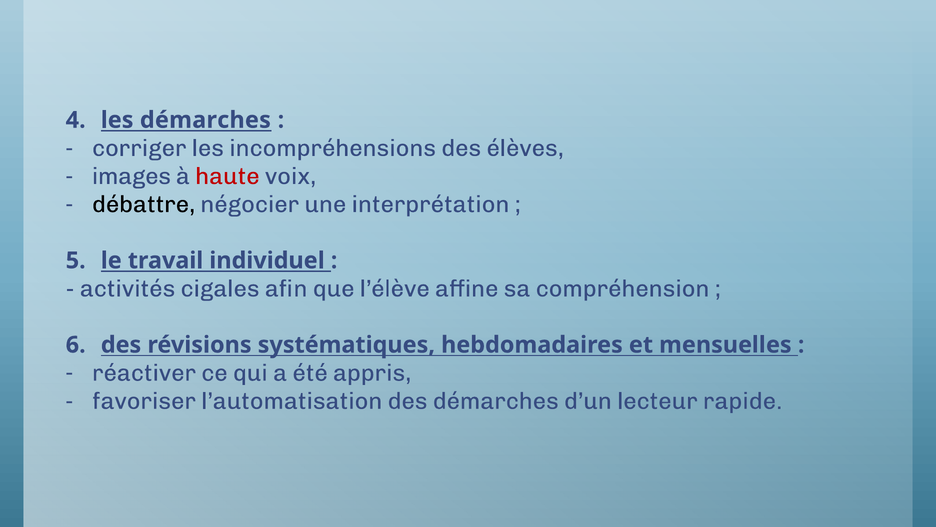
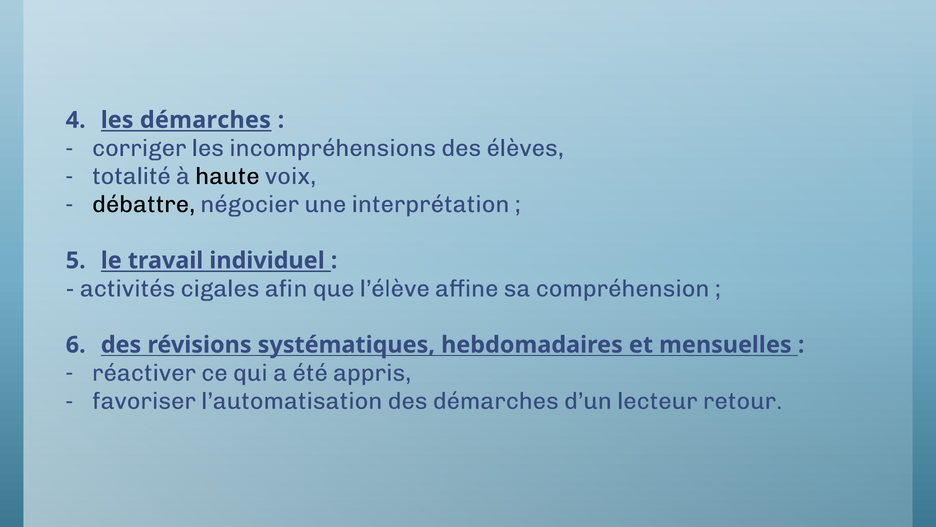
images: images -> totalité
haute colour: red -> black
rapide: rapide -> retour
